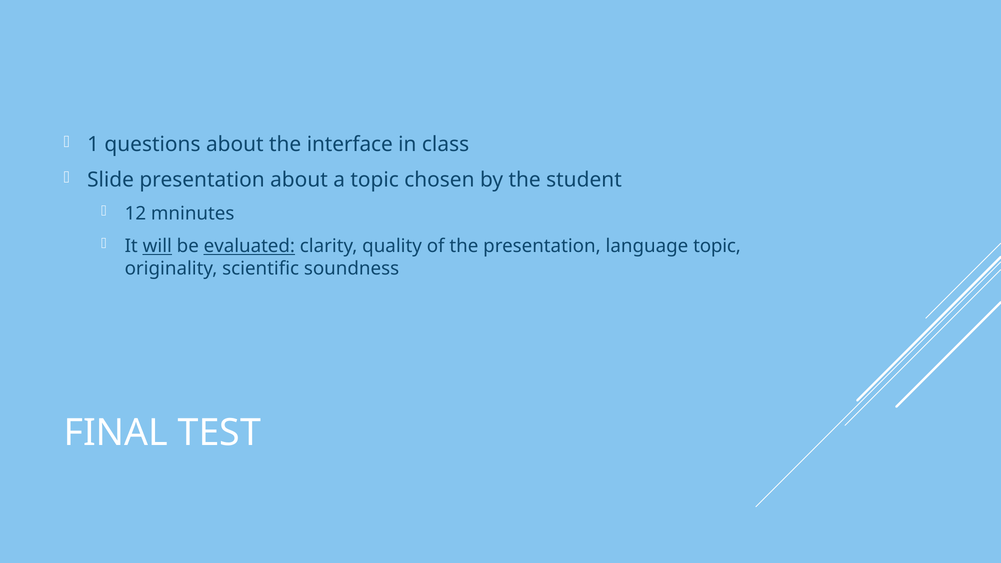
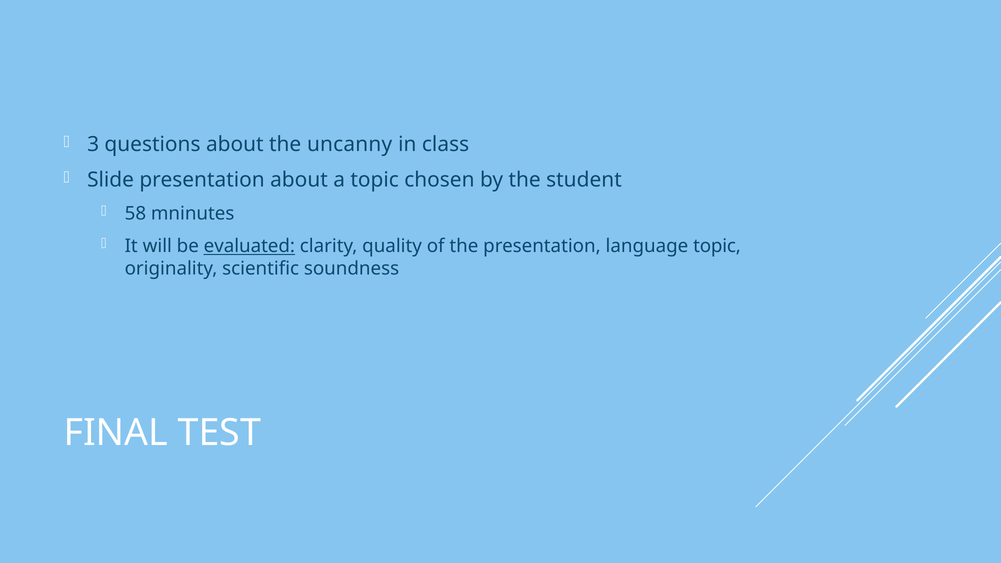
1: 1 -> 3
interface: interface -> uncanny
12: 12 -> 58
will underline: present -> none
